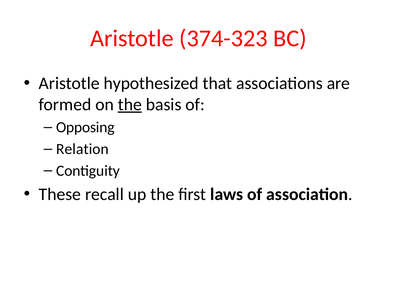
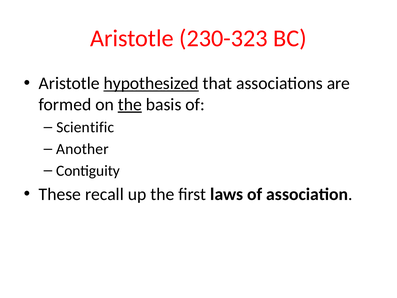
374-323: 374-323 -> 230-323
hypothesized underline: none -> present
Opposing: Opposing -> Scientific
Relation: Relation -> Another
